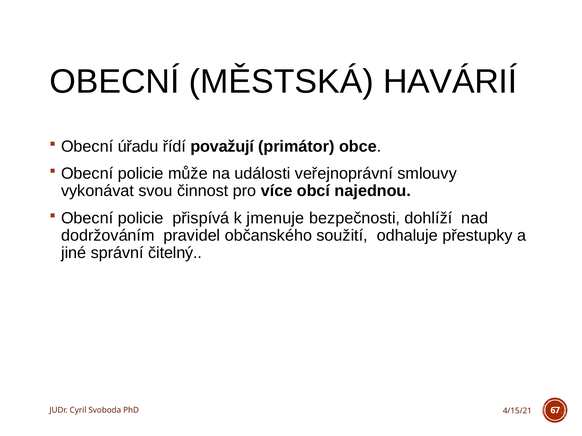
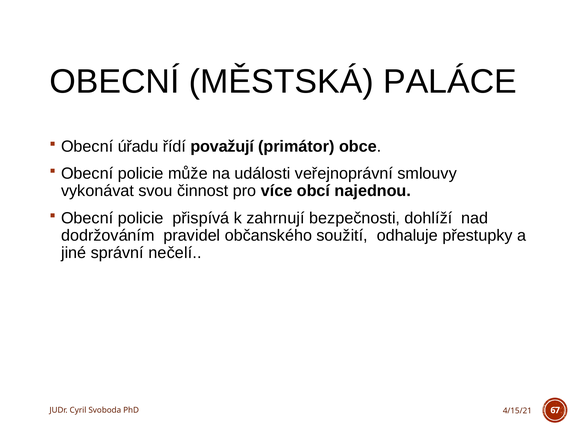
HAVÁRIÍ: HAVÁRIÍ -> PALÁCE
jmenuje: jmenuje -> zahrnují
čitelný: čitelný -> nečelí
